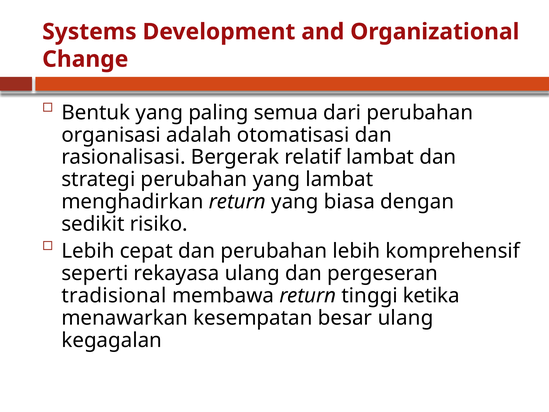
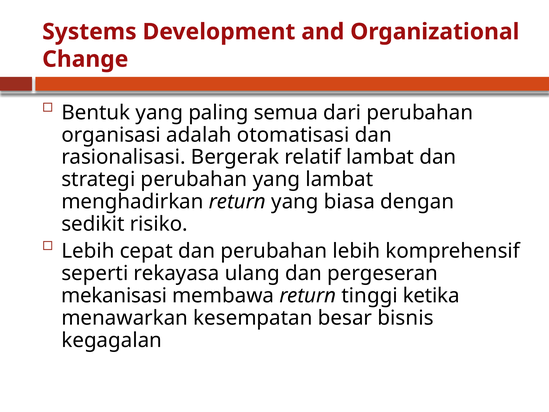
tradisional: tradisional -> mekanisasi
besar ulang: ulang -> bisnis
